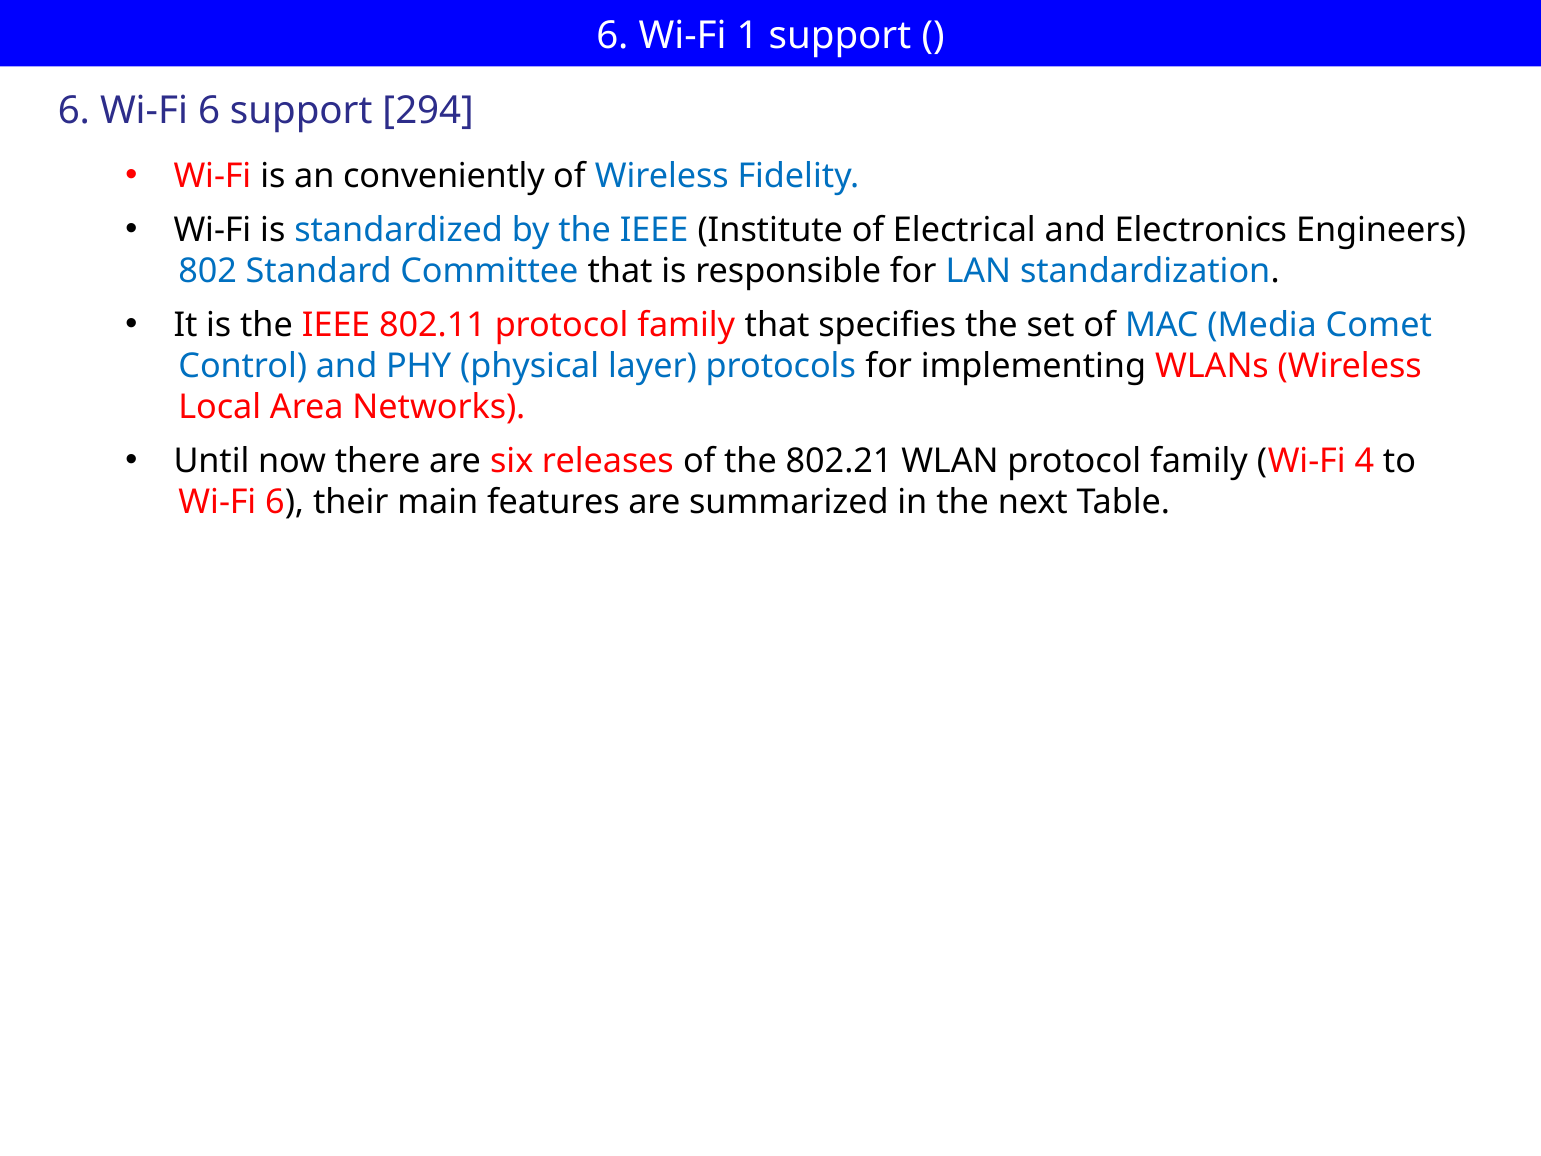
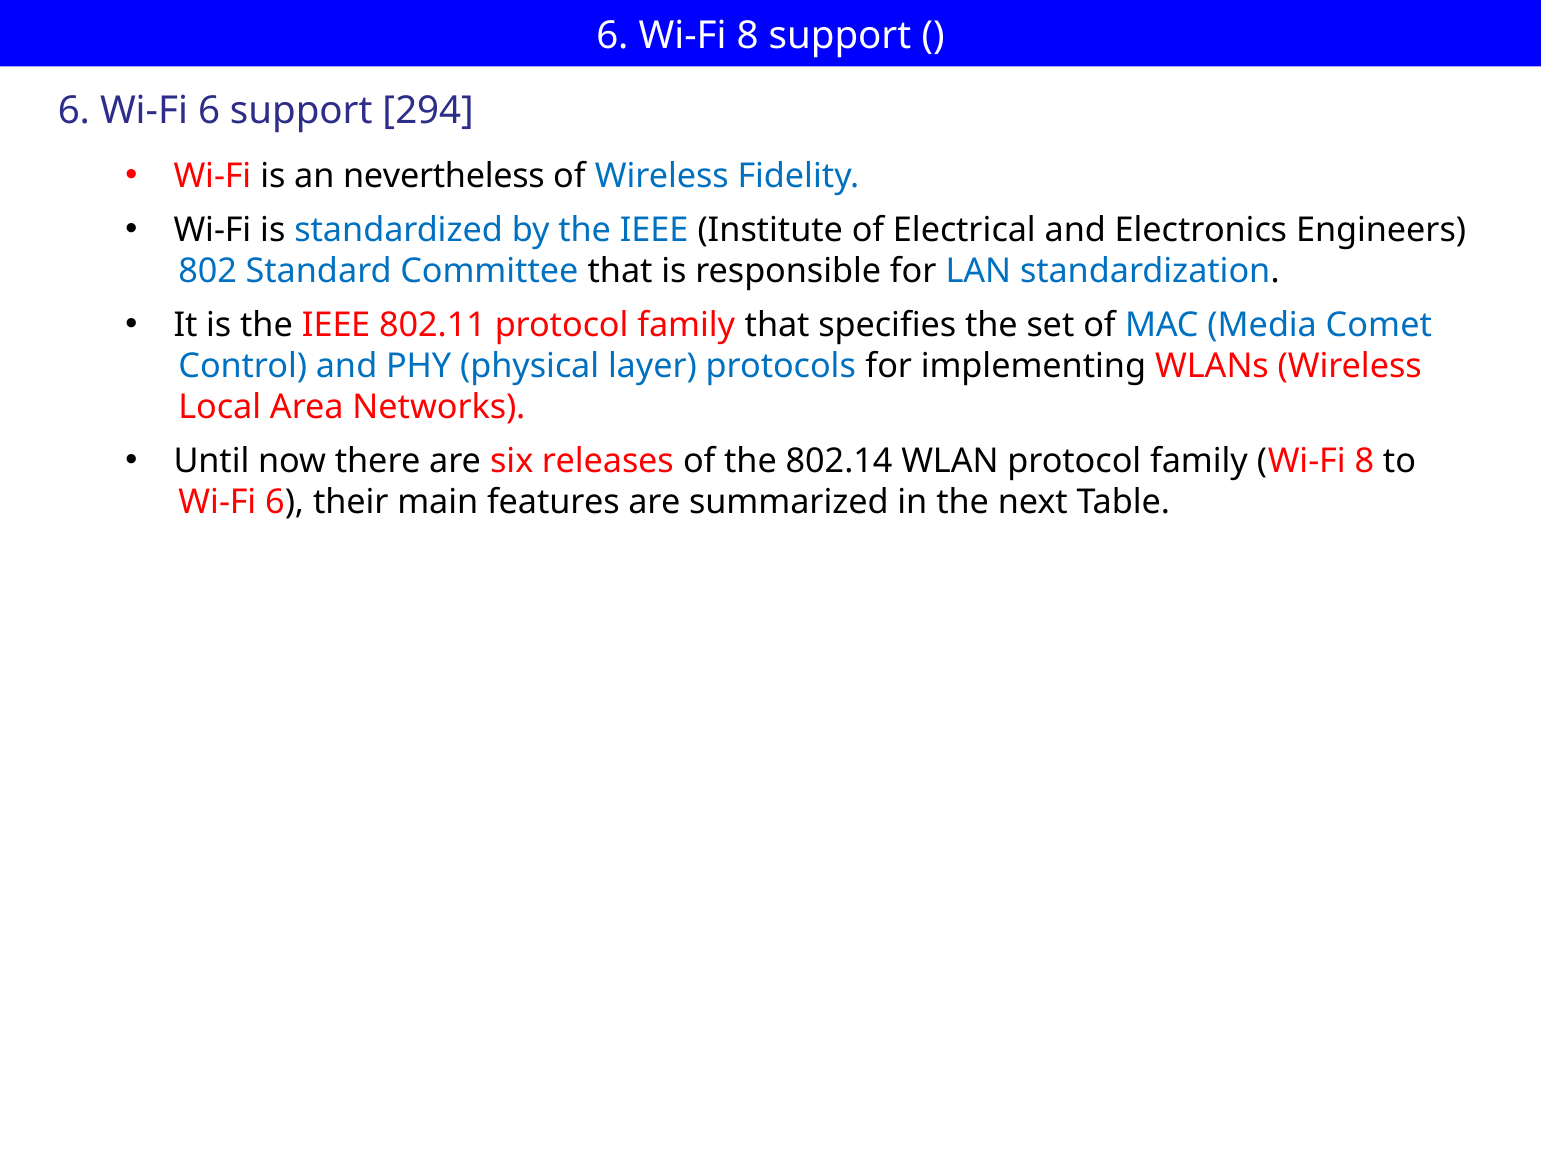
6 Wi-Fi 1: 1 -> 8
conveniently: conveniently -> nevertheless
802.21: 802.21 -> 802.14
family Wi-Fi 4: 4 -> 8
